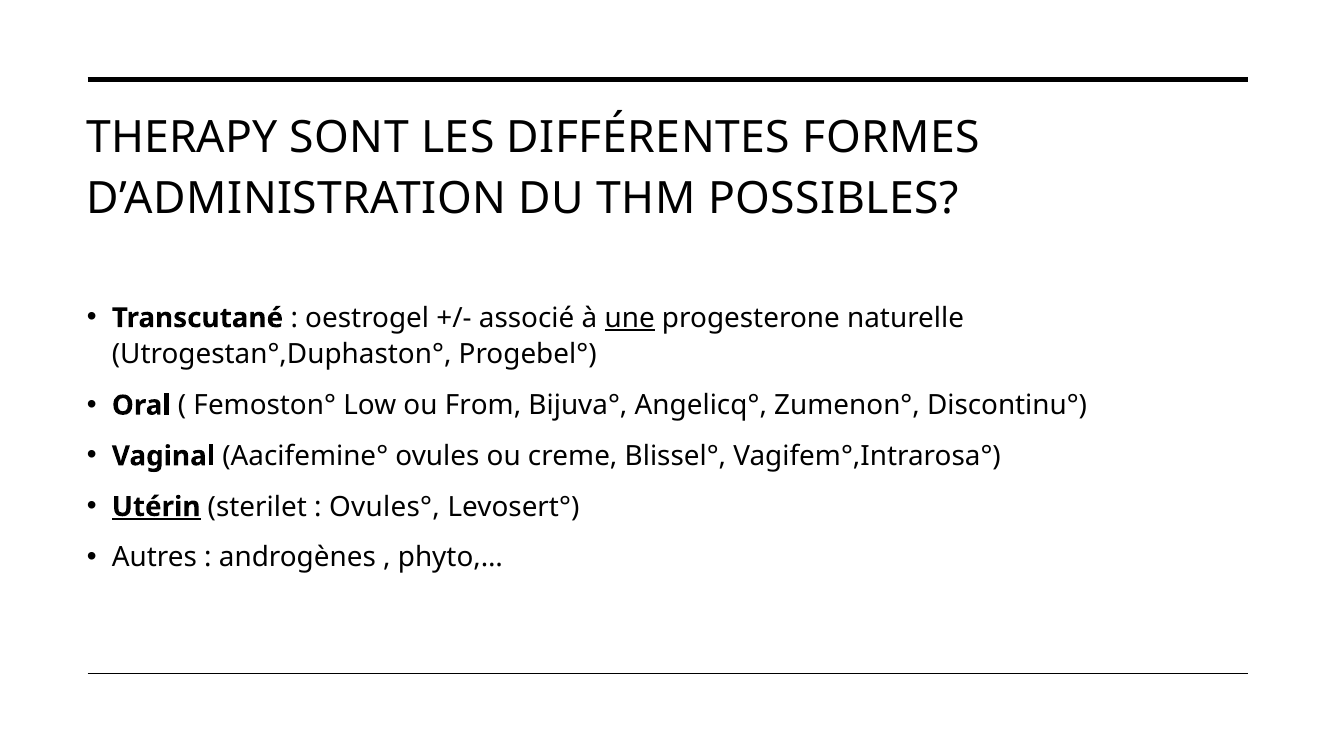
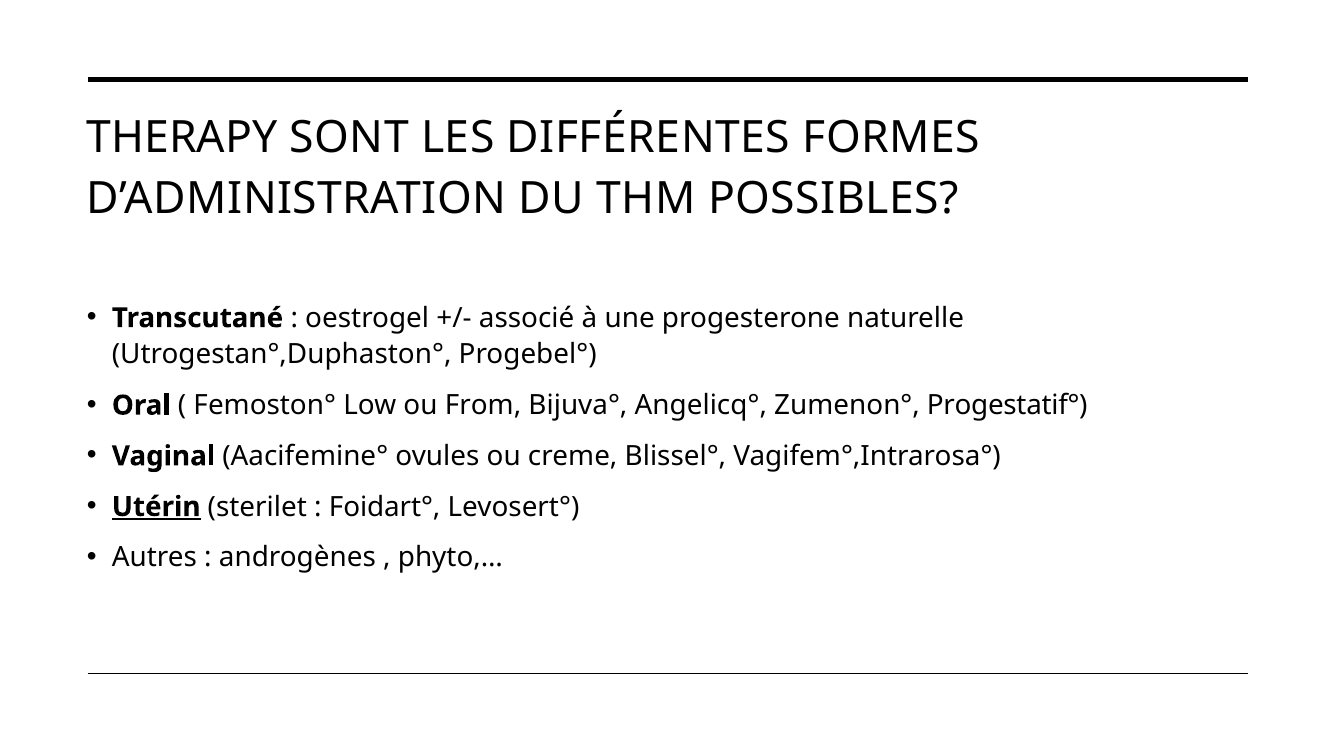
une underline: present -> none
Discontinu°: Discontinu° -> Progestatif°
Ovules°: Ovules° -> Foidart°
